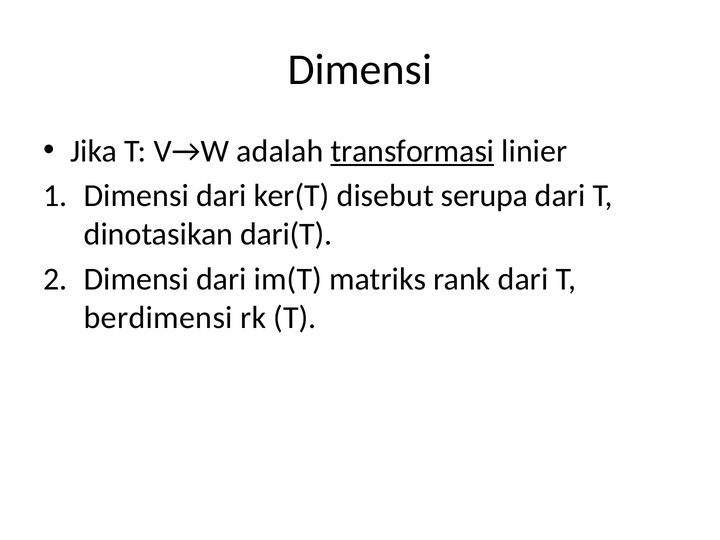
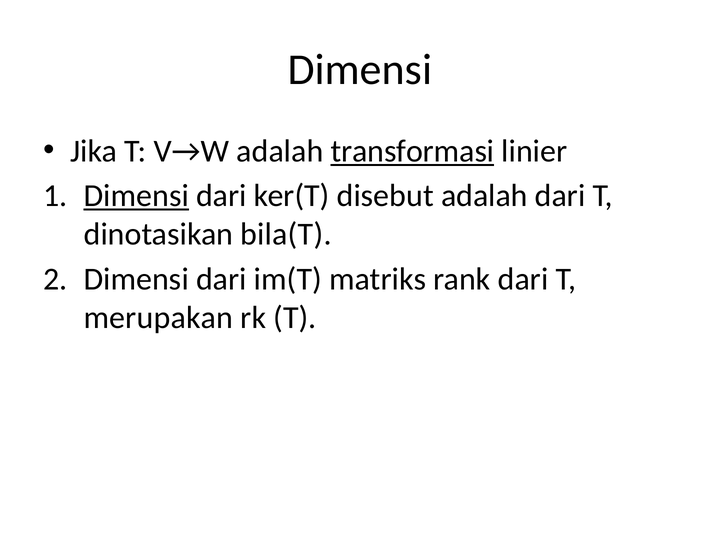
Dimensi at (136, 196) underline: none -> present
disebut serupa: serupa -> adalah
dari(T: dari(T -> bila(T
berdimensi: berdimensi -> merupakan
